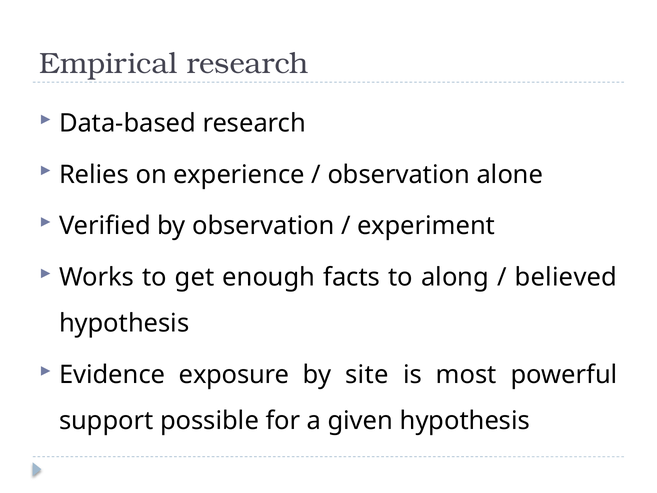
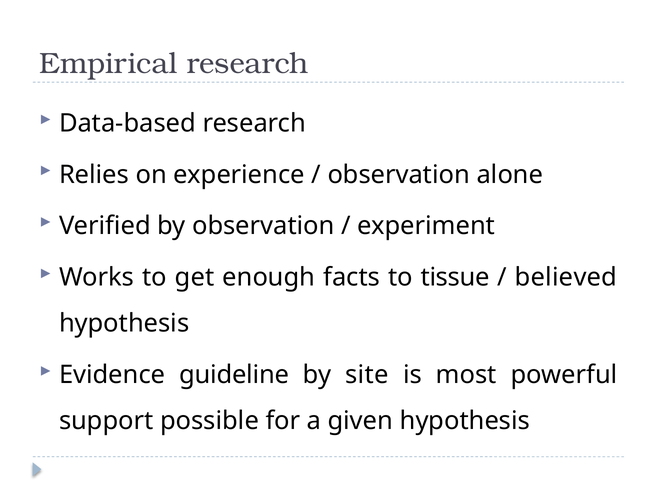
along: along -> tissue
exposure: exposure -> guideline
